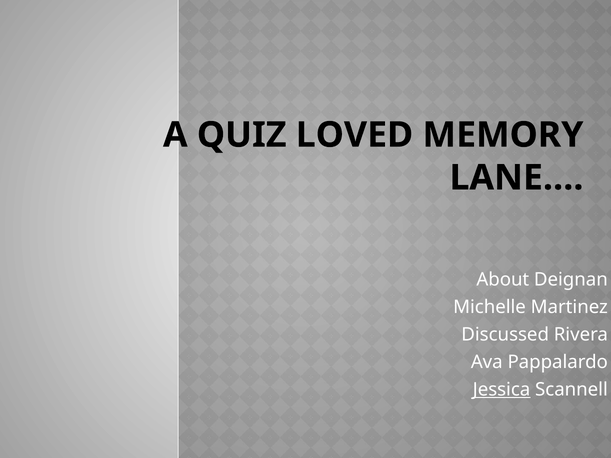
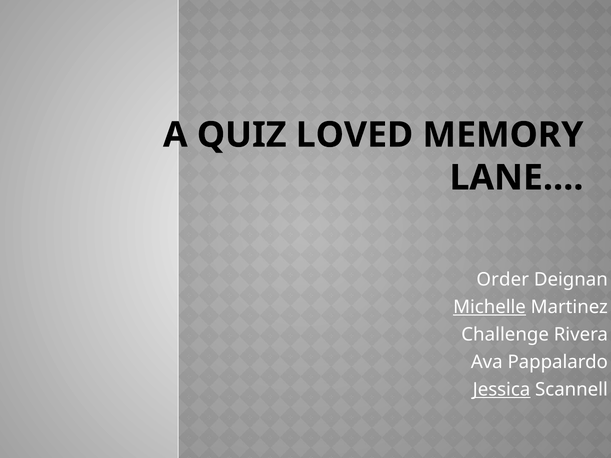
About: About -> Order
Michelle underline: none -> present
Discussed: Discussed -> Challenge
